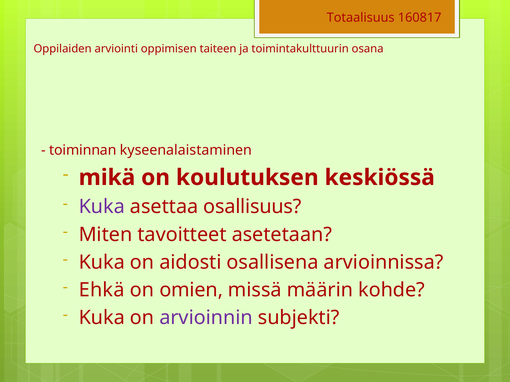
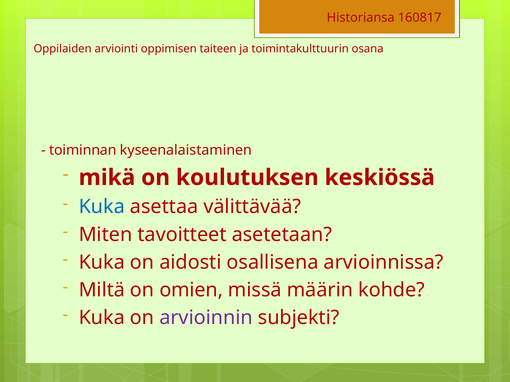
Totaalisuus: Totaalisuus -> Historiansa
Kuka at (102, 207) colour: purple -> blue
osallisuus: osallisuus -> välittävää
Ehkä: Ehkä -> Miltä
